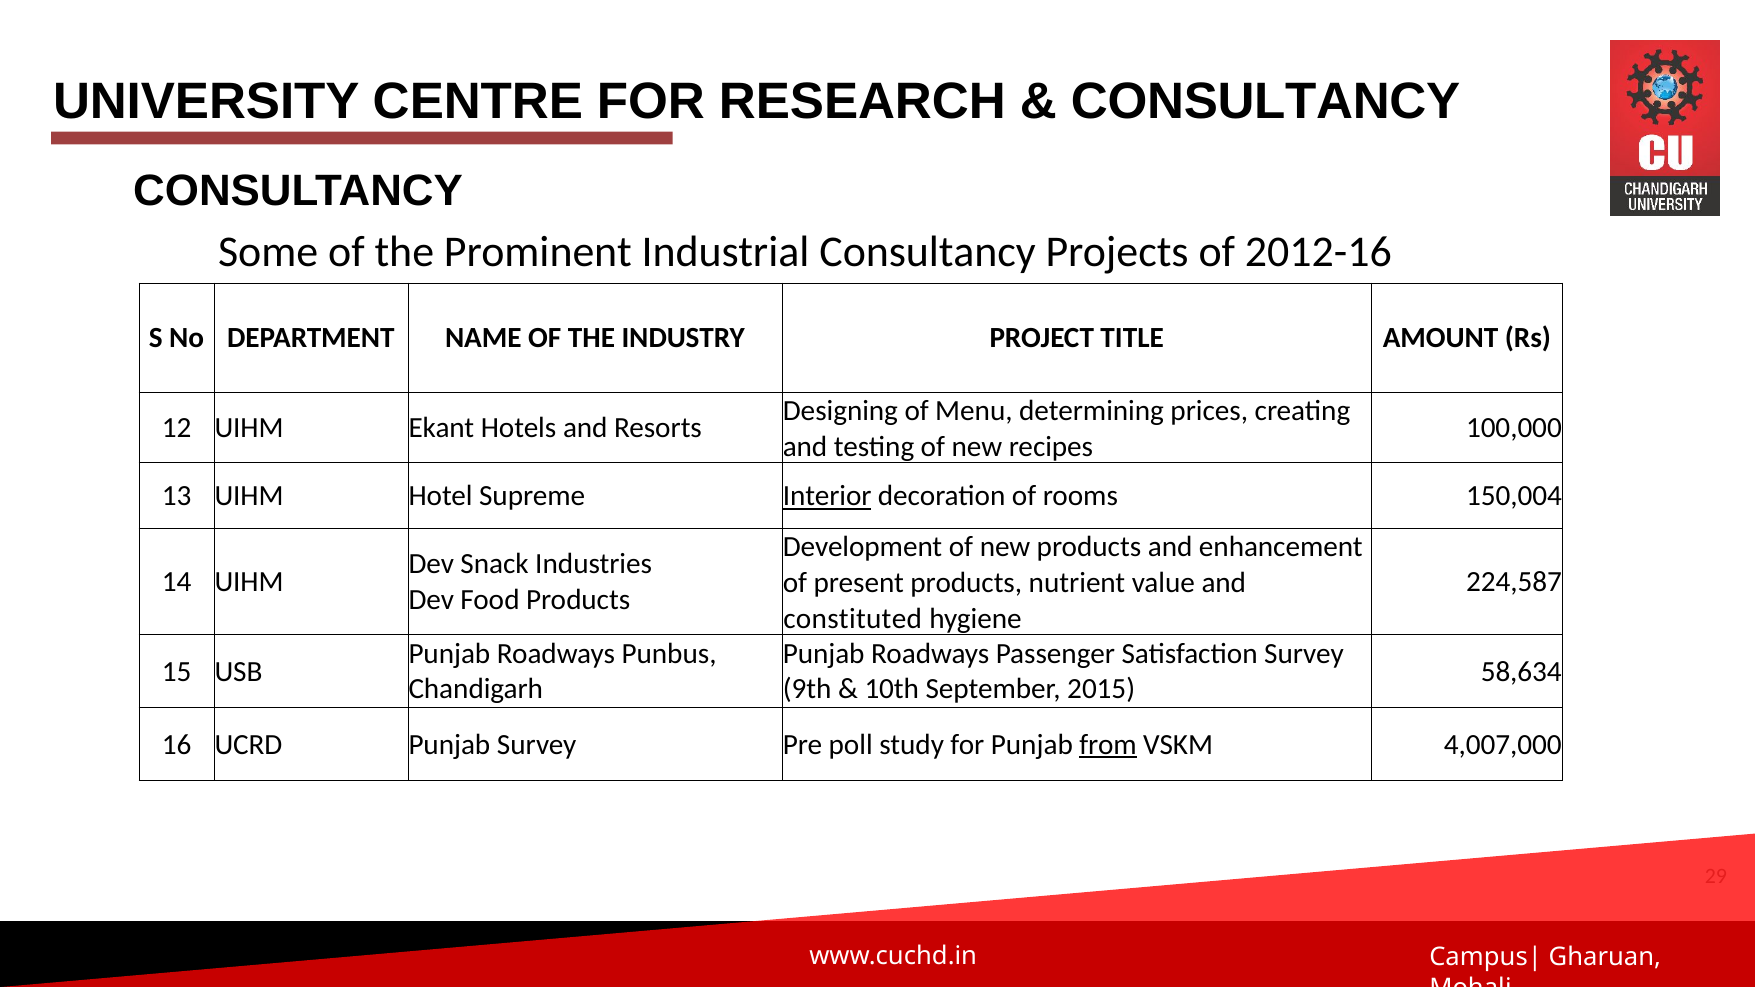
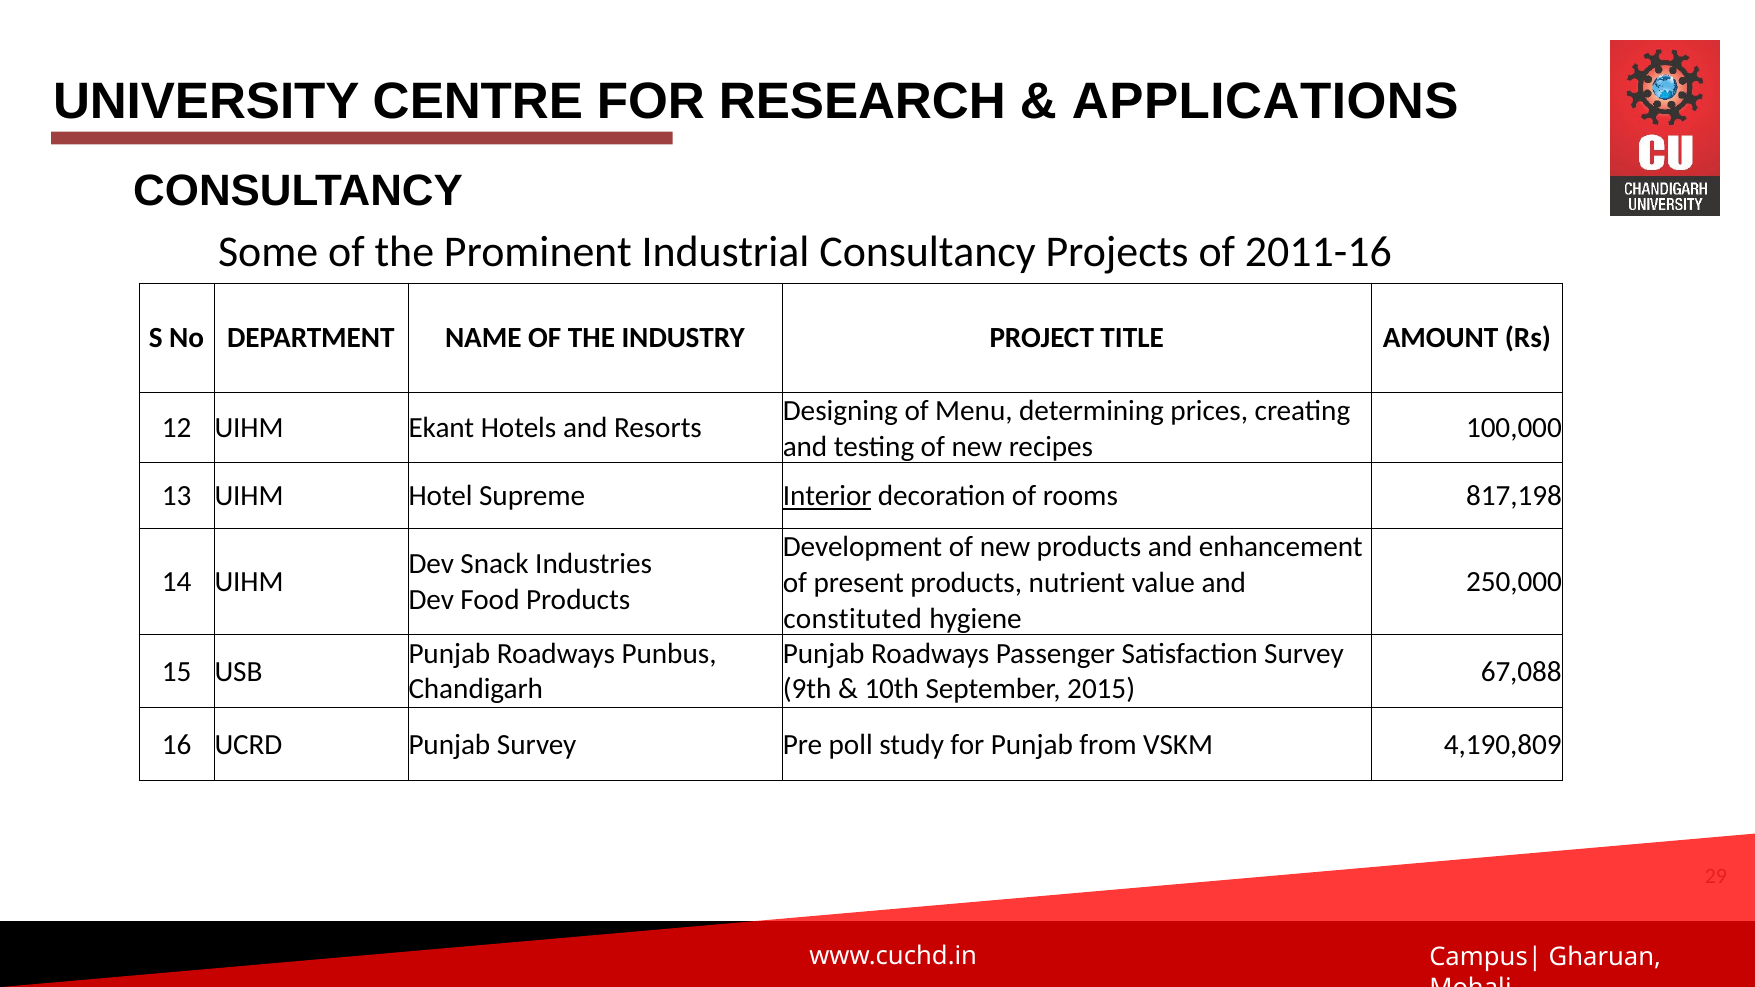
CONSULTANCY at (1266, 102): CONSULTANCY -> APPLICATIONS
2012-16: 2012-16 -> 2011-16
150,004: 150,004 -> 817,198
224,587: 224,587 -> 250,000
58,634: 58,634 -> 67,088
from underline: present -> none
4,007,000: 4,007,000 -> 4,190,809
